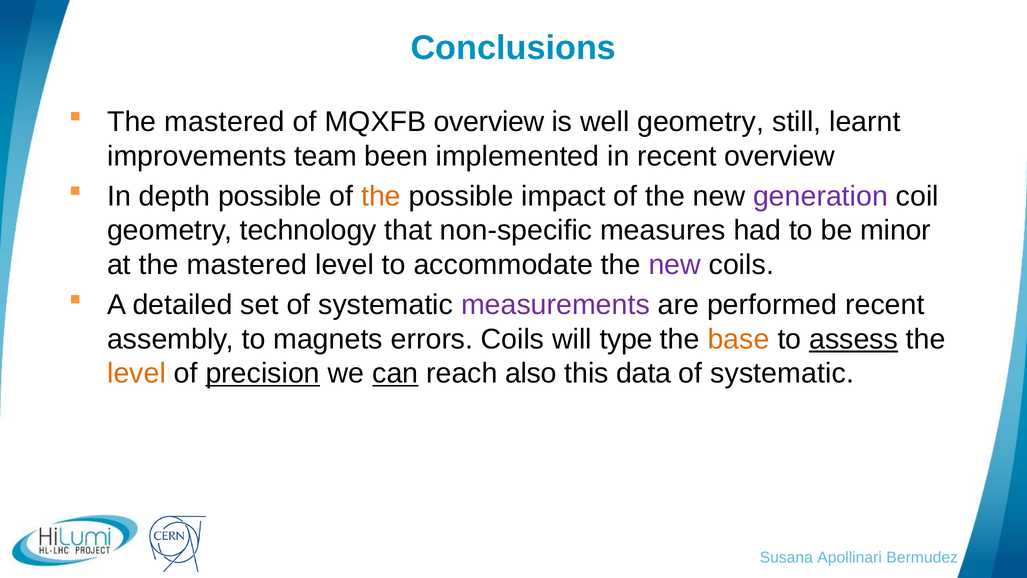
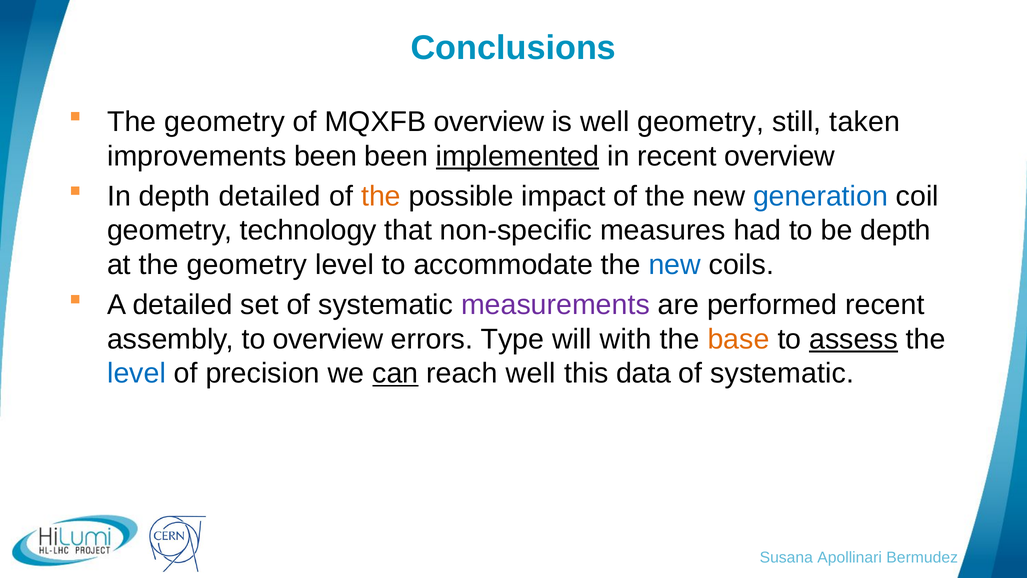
mastered at (225, 122): mastered -> geometry
learnt: learnt -> taken
improvements team: team -> been
implemented underline: none -> present
depth possible: possible -> detailed
generation colour: purple -> blue
be minor: minor -> depth
at the mastered: mastered -> geometry
new at (675, 265) colour: purple -> blue
to magnets: magnets -> overview
errors Coils: Coils -> Type
type: type -> with
level at (137, 373) colour: orange -> blue
precision underline: present -> none
reach also: also -> well
